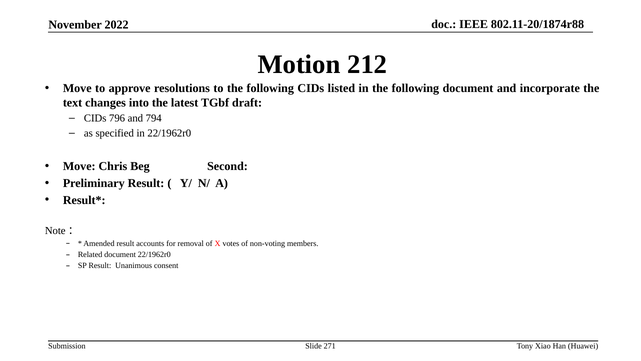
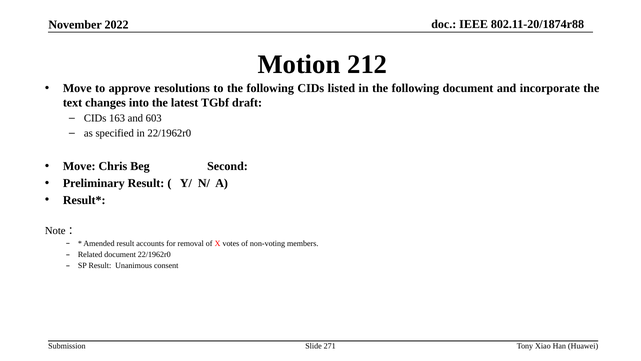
796: 796 -> 163
794: 794 -> 603
